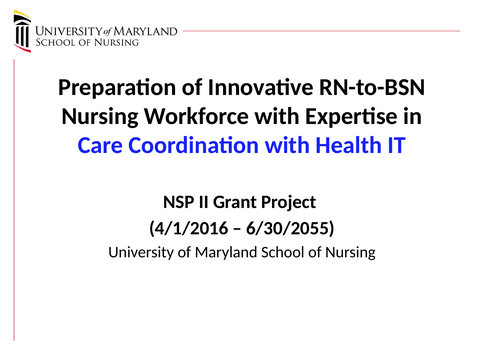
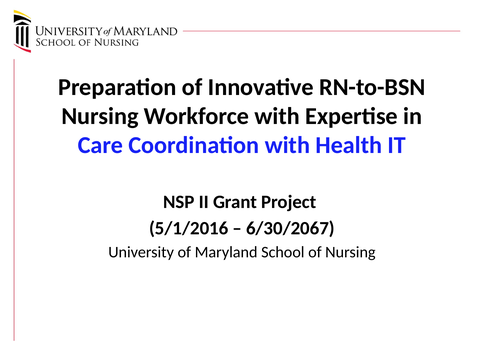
4/1/2016: 4/1/2016 -> 5/1/2016
6/30/2055: 6/30/2055 -> 6/30/2067
